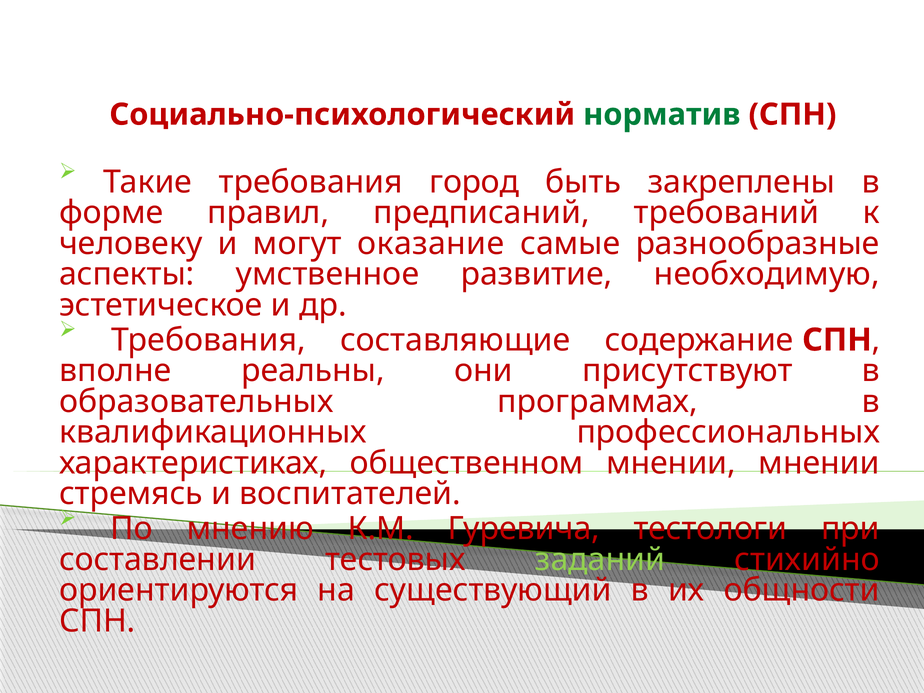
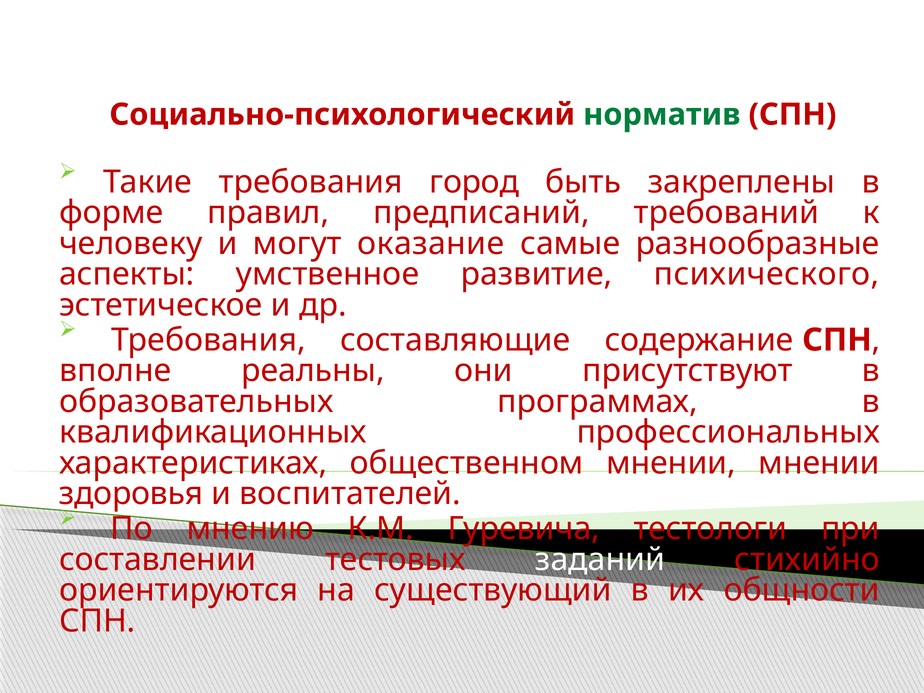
необходимую: необходимую -> психического
стремясь: стремясь -> здоровья
заданий colour: light green -> white
